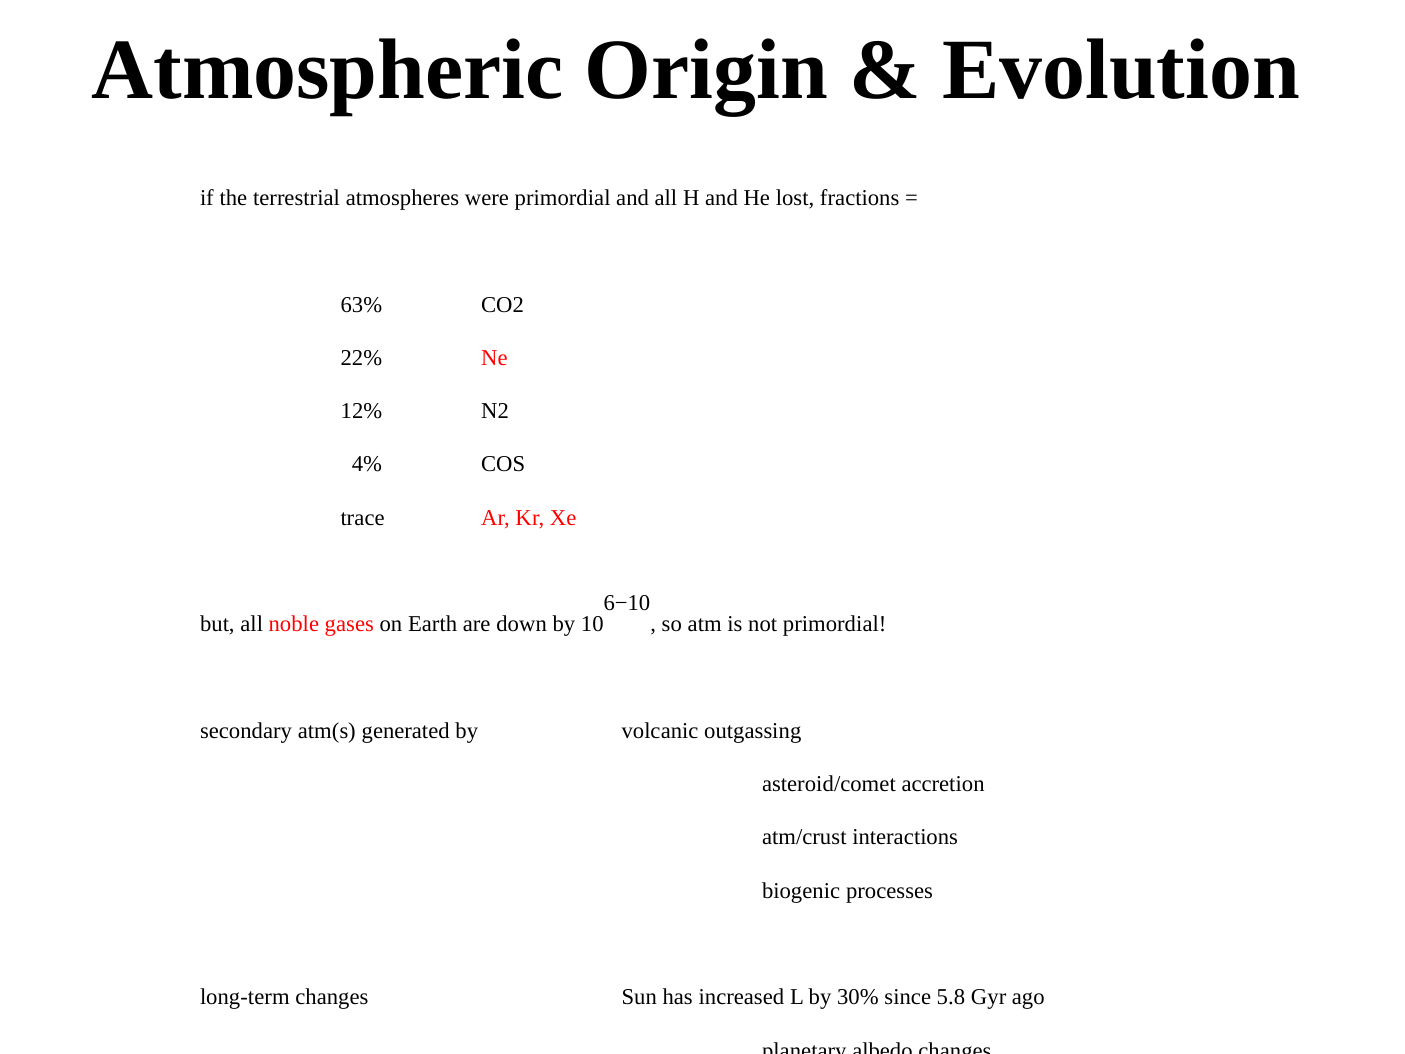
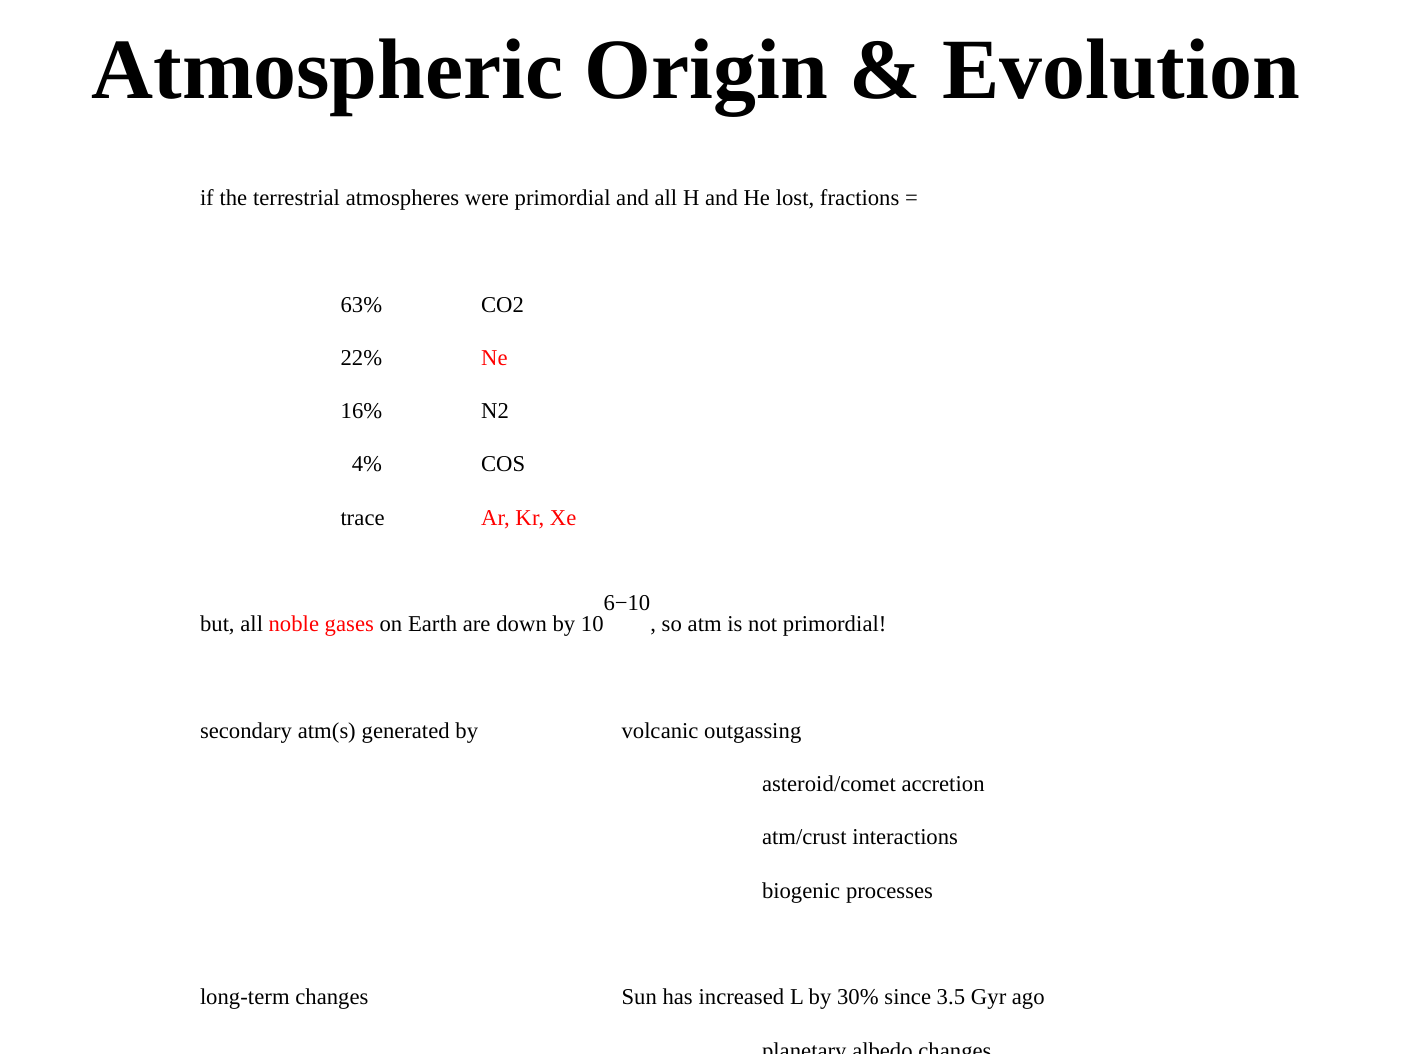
12%: 12% -> 16%
5.8: 5.8 -> 3.5
